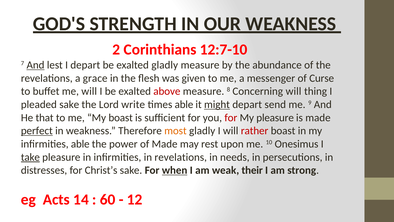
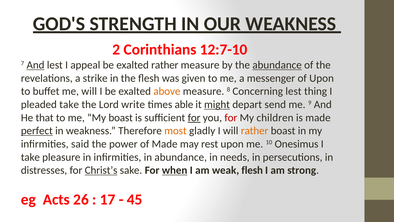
I depart: depart -> appeal
exalted gladly: gladly -> rather
abundance at (277, 65) underline: none -> present
grace: grace -> strike
of Curse: Curse -> Upon
above colour: red -> orange
Concerning will: will -> lest
pleaded sake: sake -> take
for at (194, 117) underline: none -> present
My pleasure: pleasure -> children
rather at (255, 131) colour: red -> orange
infirmities able: able -> said
take at (30, 157) underline: present -> none
in revelations: revelations -> abundance
Christ’s underline: none -> present
weak their: their -> flesh
14: 14 -> 26
60: 60 -> 17
12: 12 -> 45
